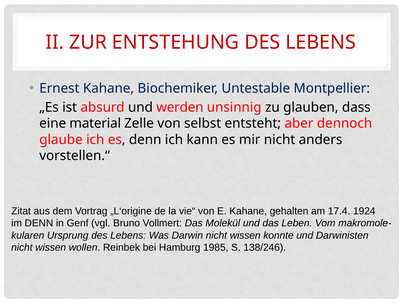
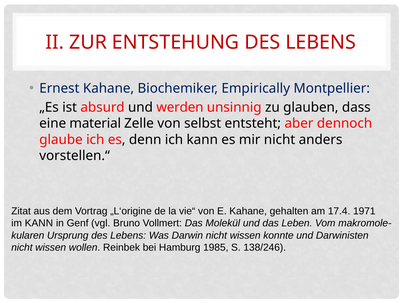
Untestable: Untestable -> Empirically
1924: 1924 -> 1971
im DENN: DENN -> KANN
